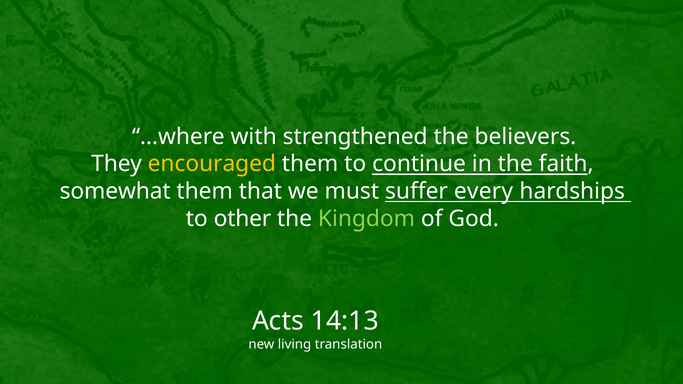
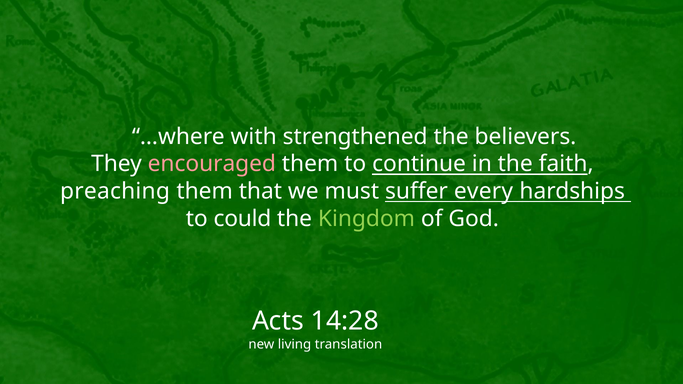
encouraged colour: yellow -> pink
somewhat: somewhat -> preaching
other: other -> could
14:13: 14:13 -> 14:28
